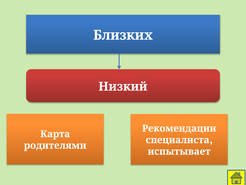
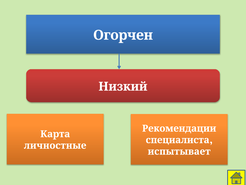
Близких: Близких -> Огорчен
родителями: родителями -> личностные
